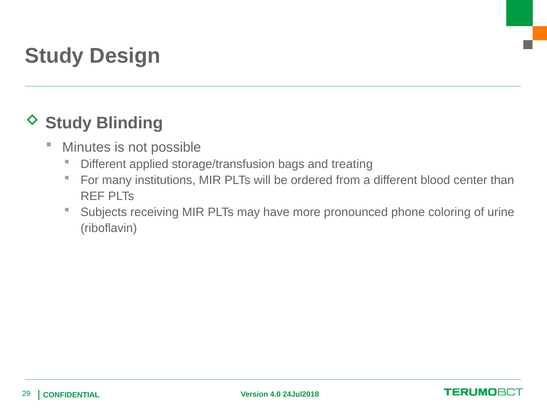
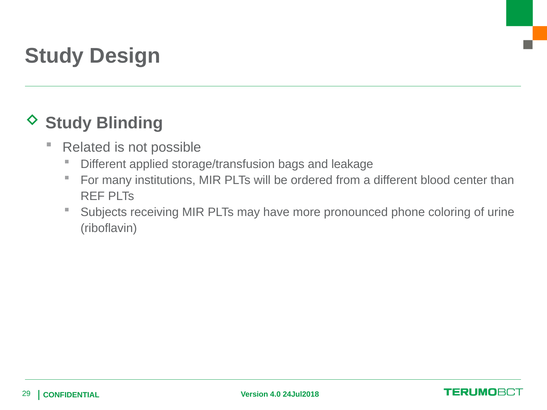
Minutes: Minutes -> Related
treating: treating -> leakage
